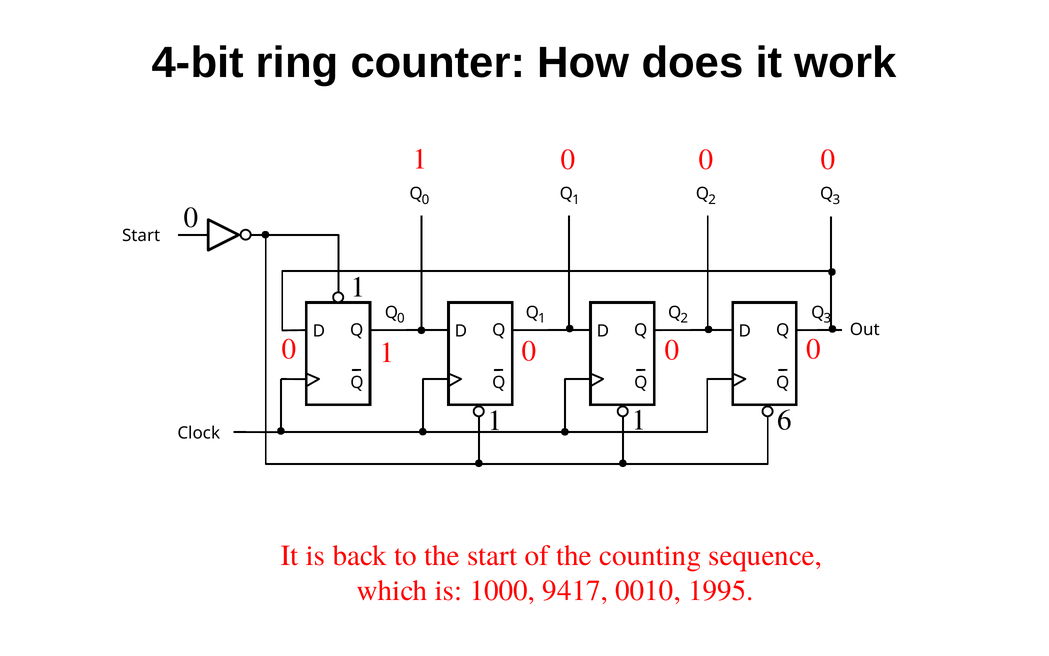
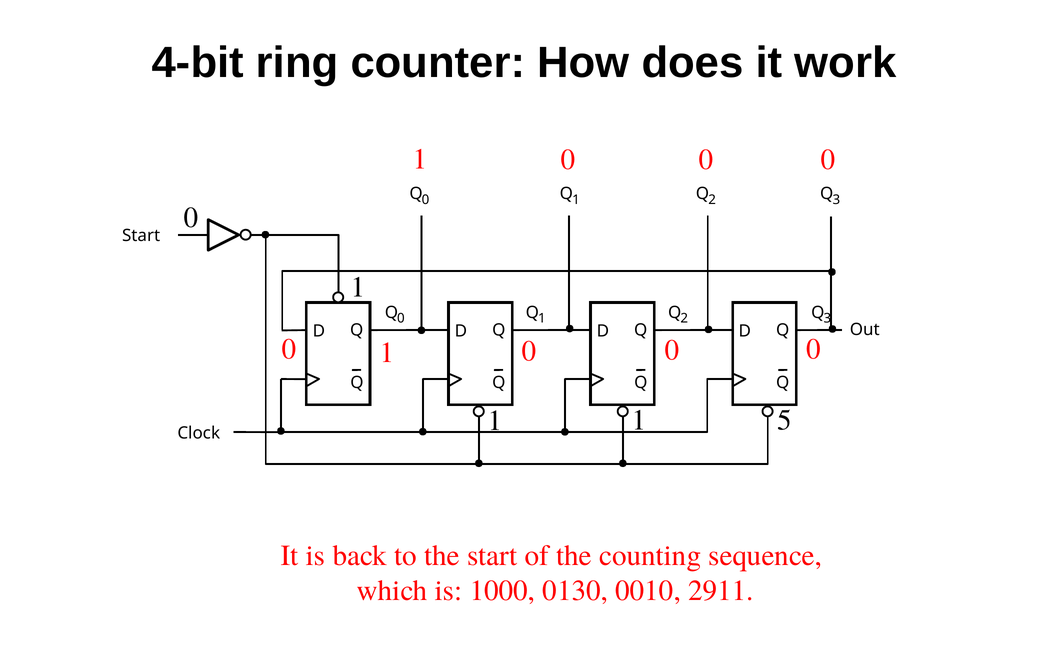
6: 6 -> 5
9417: 9417 -> 0130
1995: 1995 -> 2911
